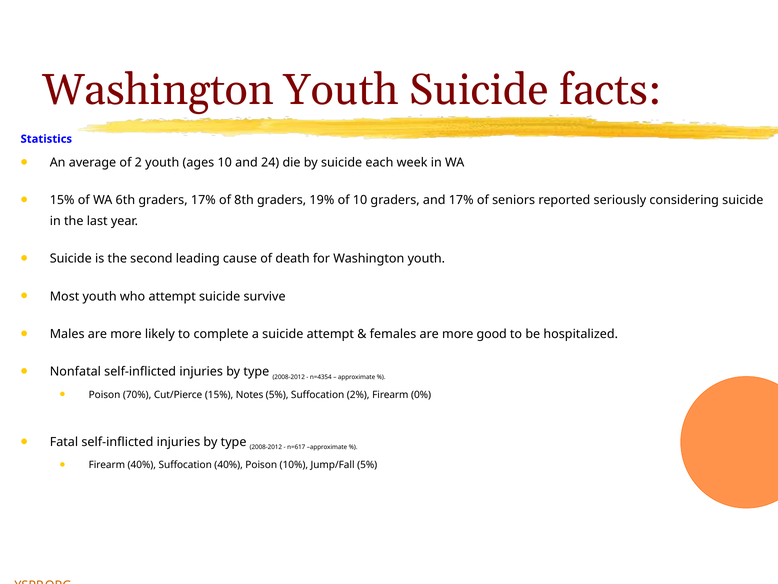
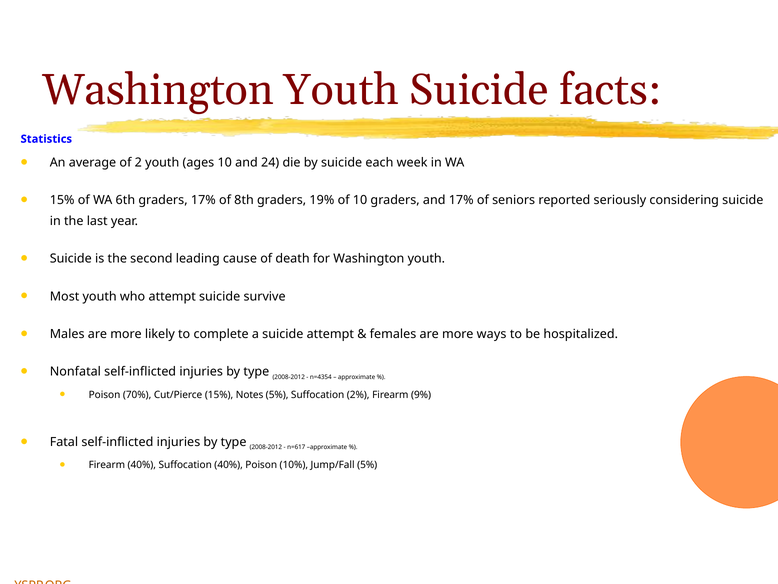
good: good -> ways
0%: 0% -> 9%
